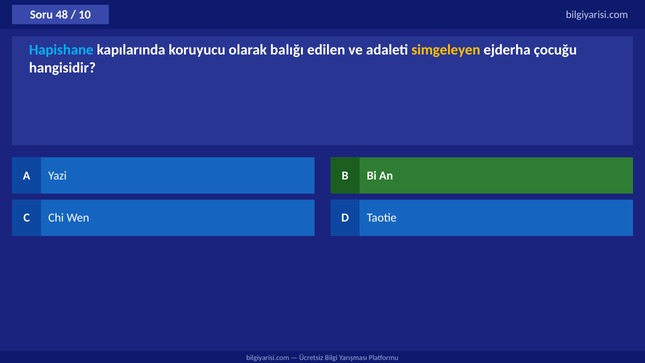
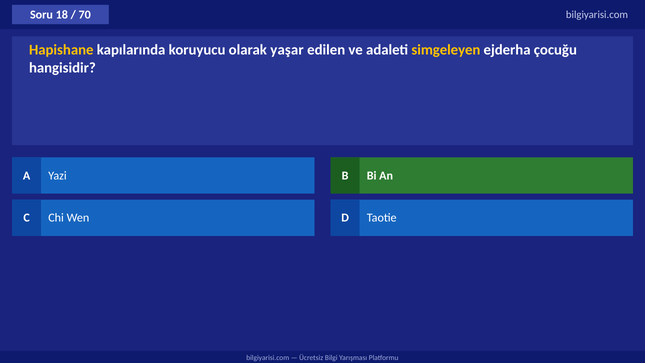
48: 48 -> 18
10: 10 -> 70
Hapishane colour: light blue -> yellow
balığı: balığı -> yaşar
